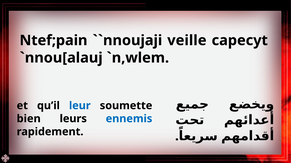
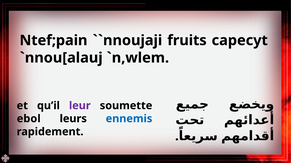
veille: veille -> fruits
leur colour: blue -> purple
bien: bien -> ebol
